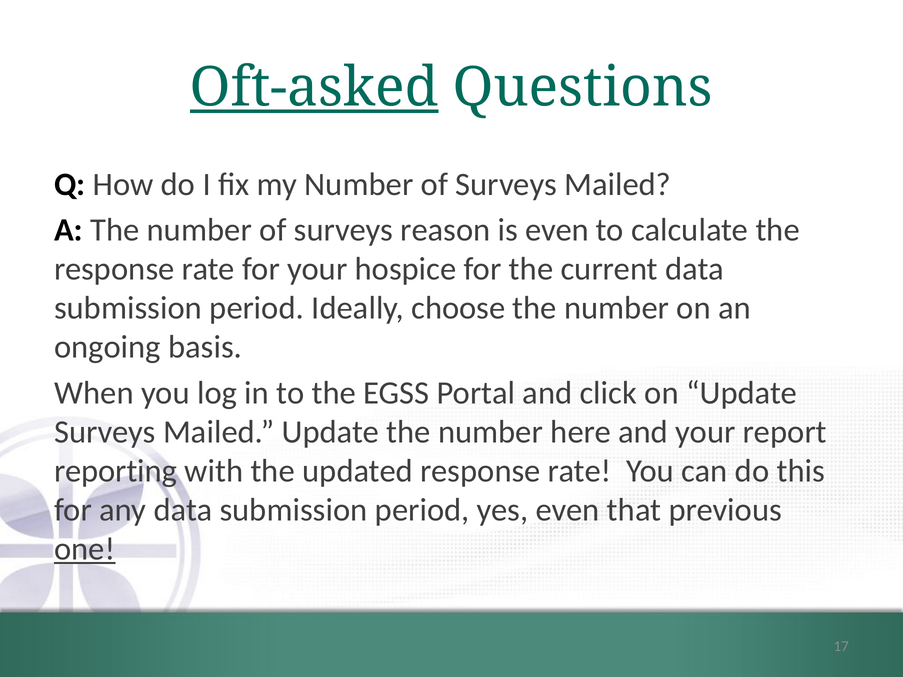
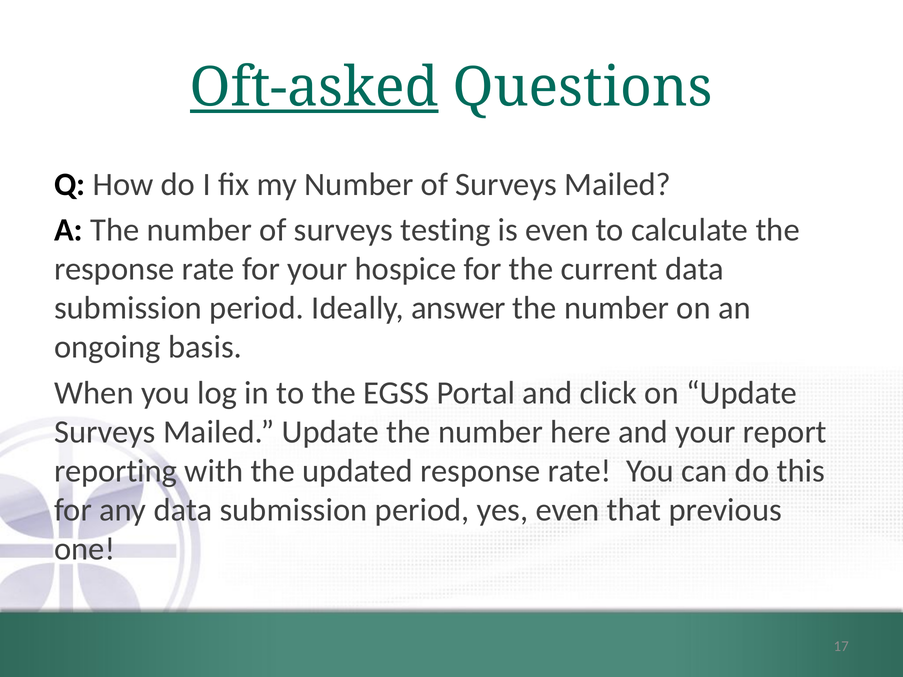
reason: reason -> testing
choose: choose -> answer
one underline: present -> none
